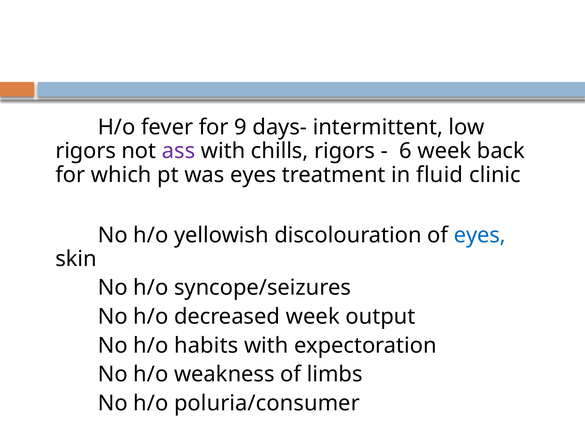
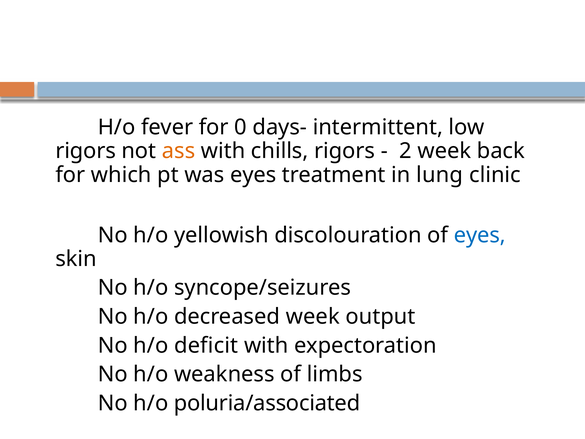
9: 9 -> 0
ass colour: purple -> orange
6: 6 -> 2
fluid: fluid -> lung
habits: habits -> deficit
poluria/consumer: poluria/consumer -> poluria/associated
